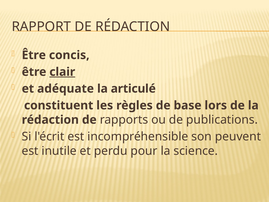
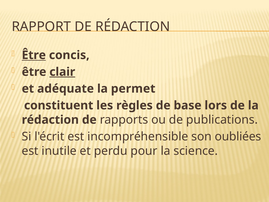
Être at (34, 55) underline: none -> present
articulé: articulé -> permet
peuvent: peuvent -> oubliées
